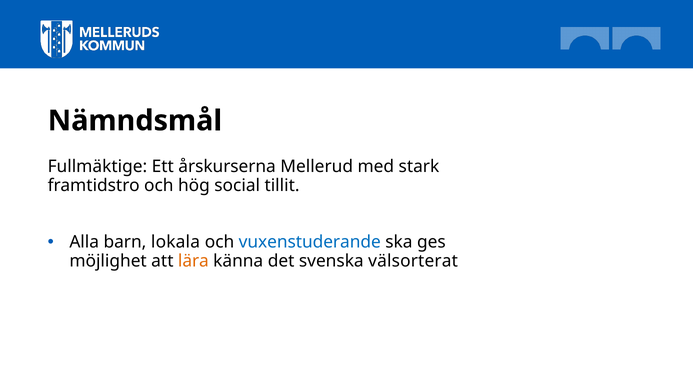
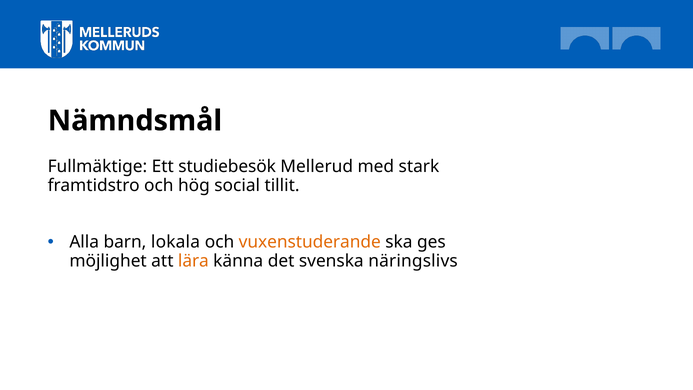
årskurserna: årskurserna -> studiebesök
vuxenstuderande colour: blue -> orange
välsorterat: välsorterat -> näringslivs
